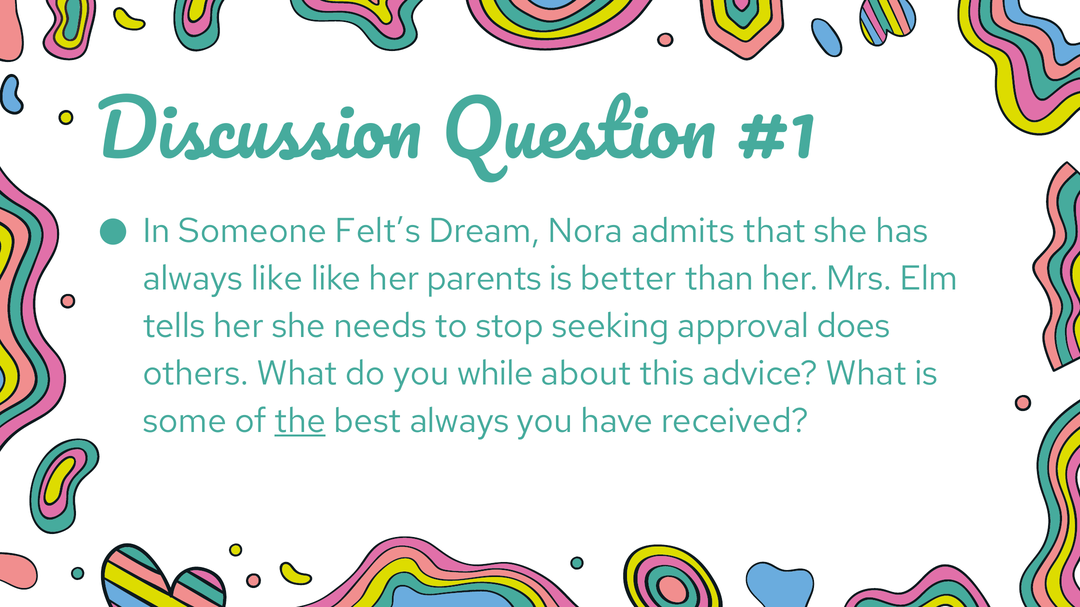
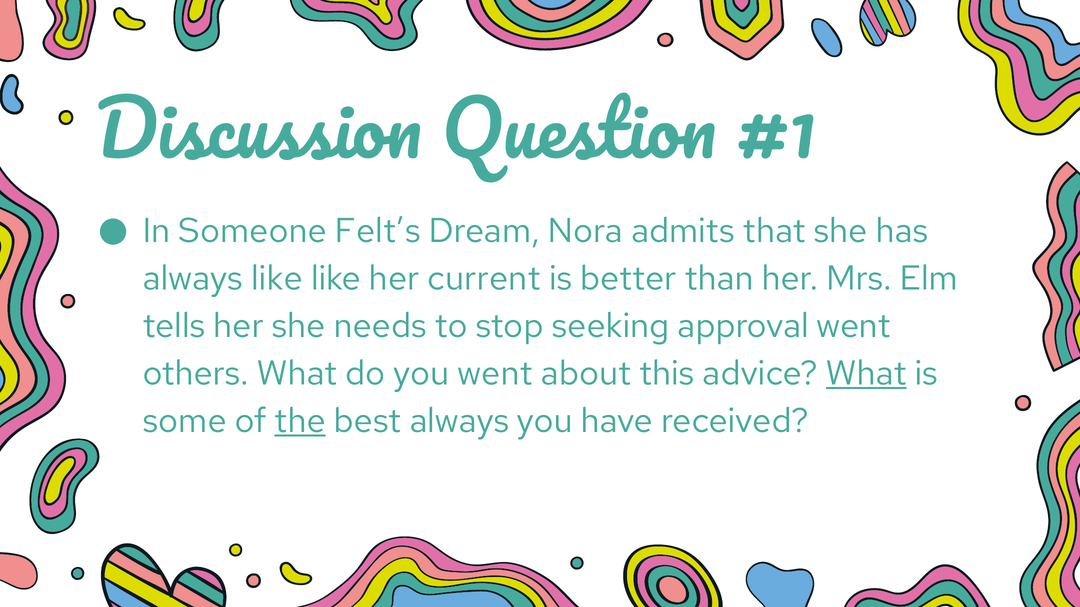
parents: parents -> current
approval does: does -> went
you while: while -> went
What at (866, 374) underline: none -> present
